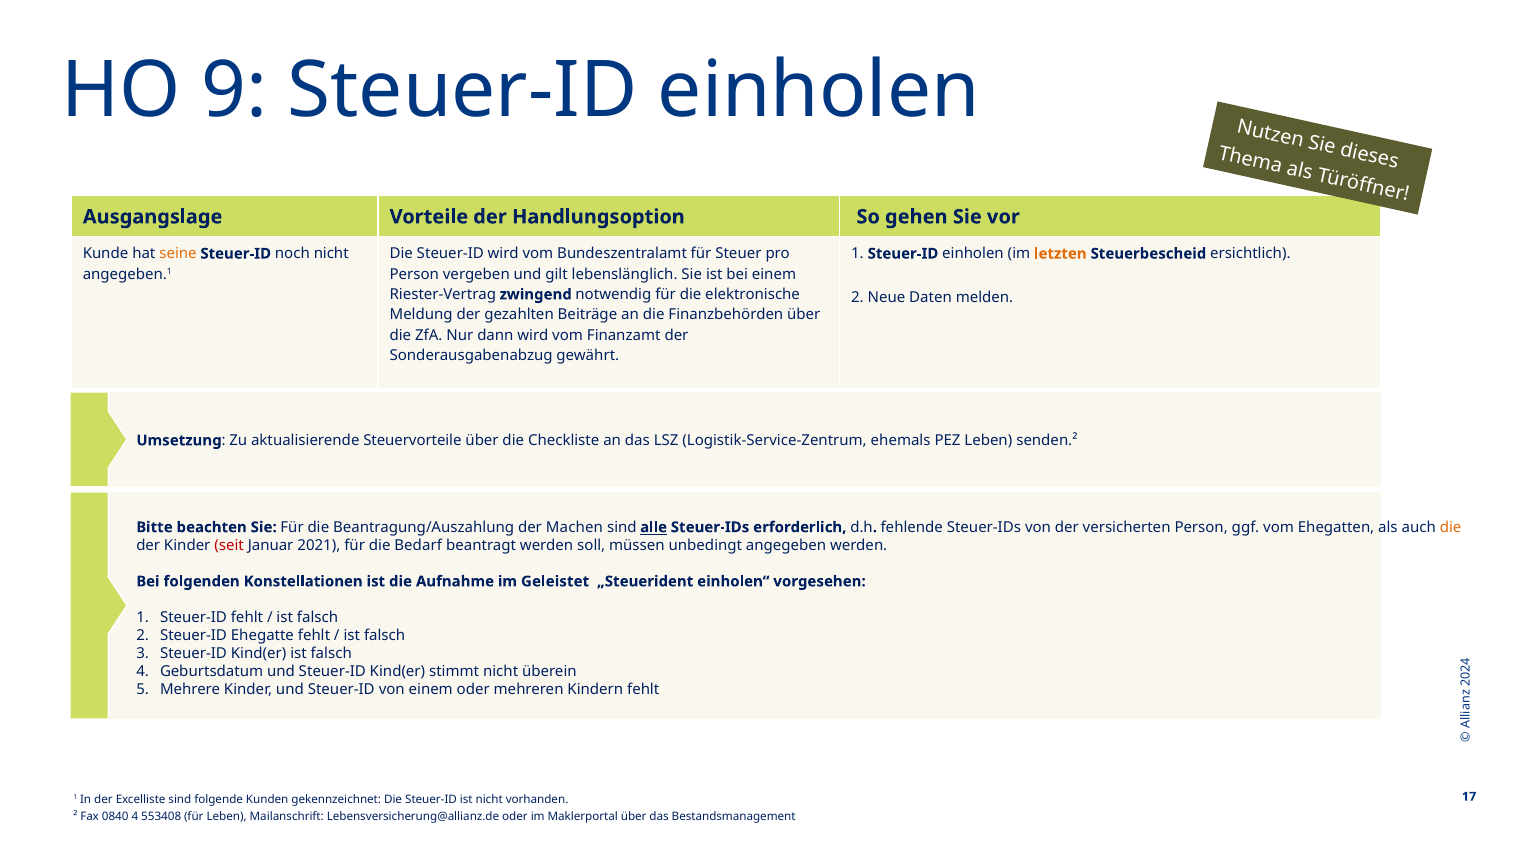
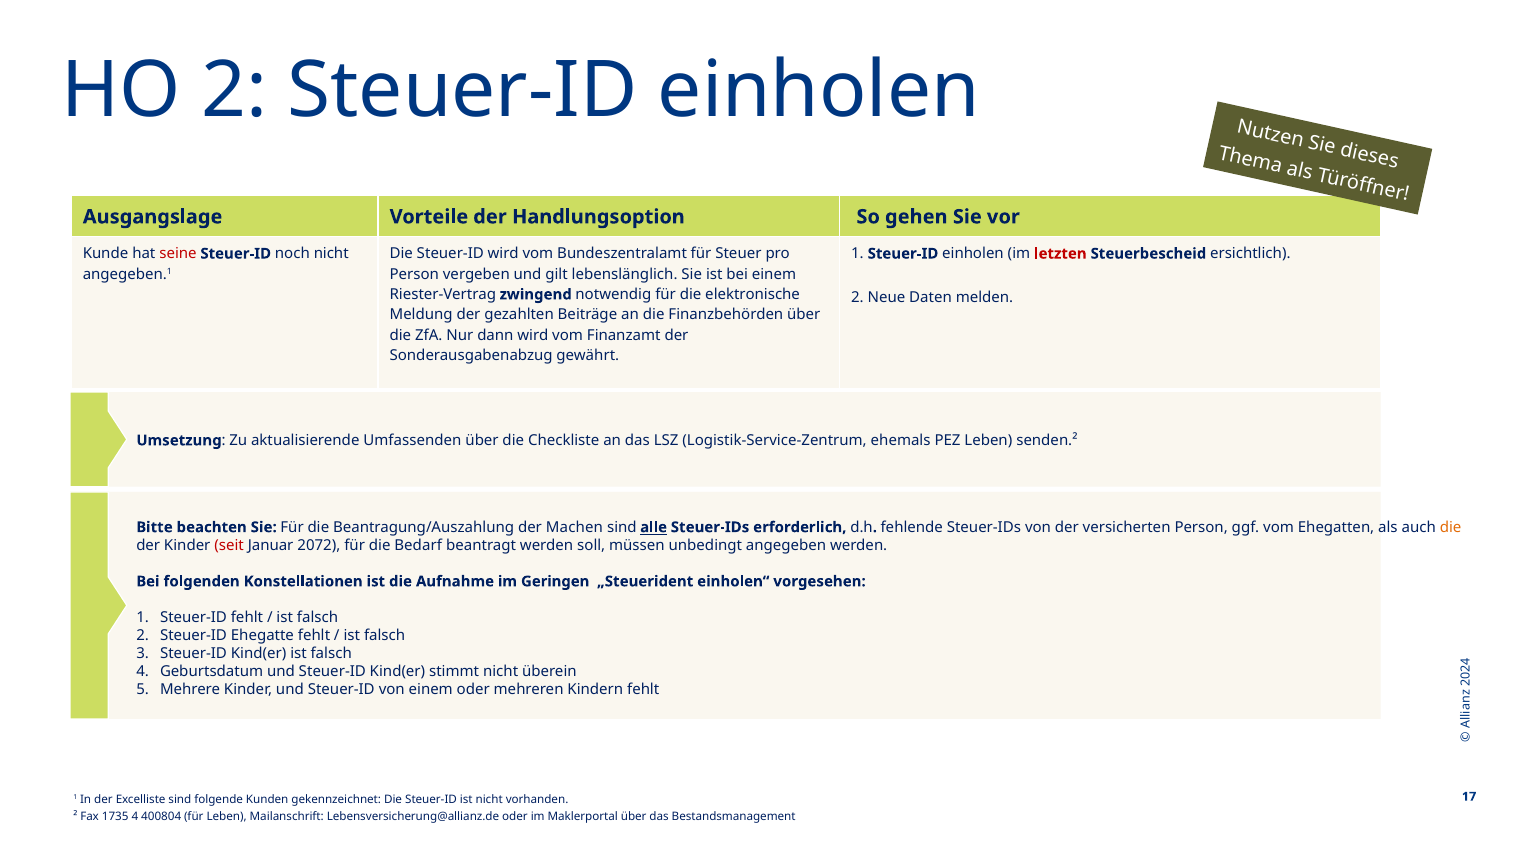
HO 9: 9 -> 2
seine colour: orange -> red
letzten colour: orange -> red
Steuervorteile: Steuervorteile -> Umfassenden
2021: 2021 -> 2072
Geleistet: Geleistet -> Geringen
0840: 0840 -> 1735
553408: 553408 -> 400804
